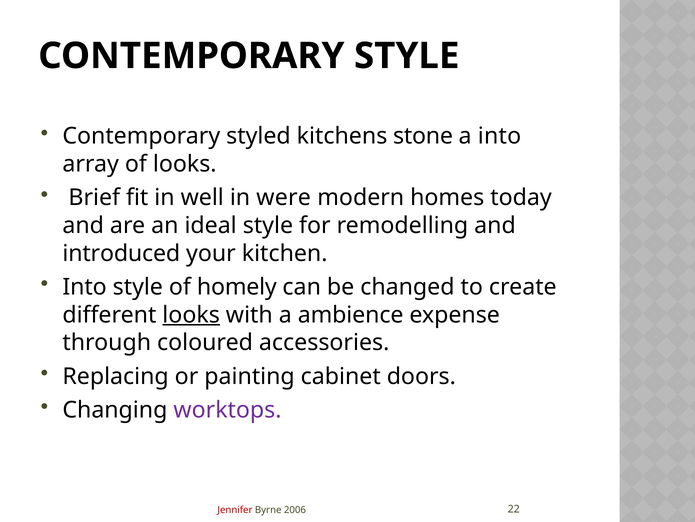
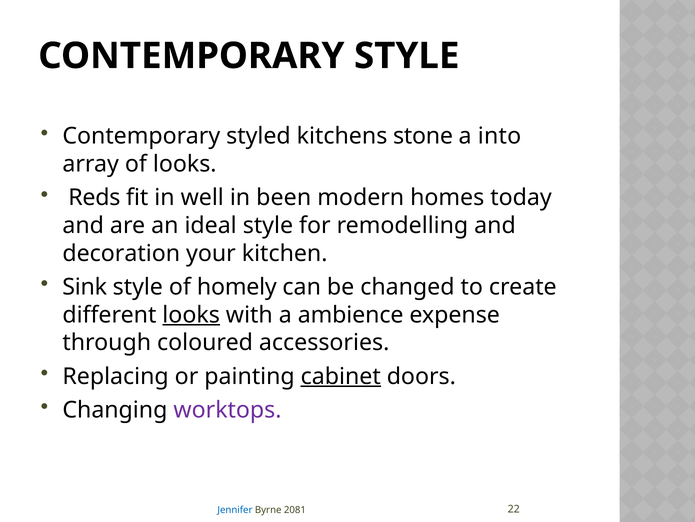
Brief: Brief -> Reds
were: were -> been
introduced: introduced -> decoration
Into at (85, 287): Into -> Sink
cabinet underline: none -> present
Jennifer colour: red -> blue
2006: 2006 -> 2081
